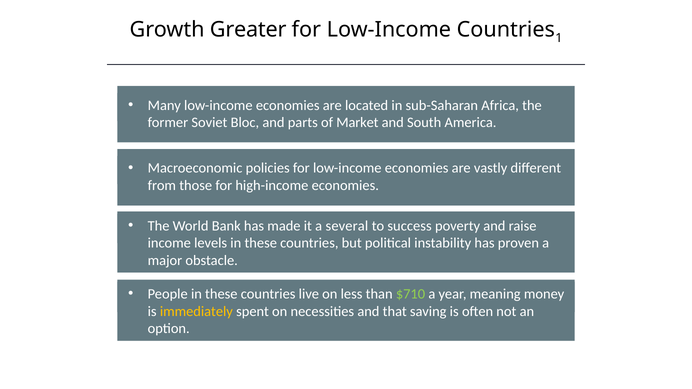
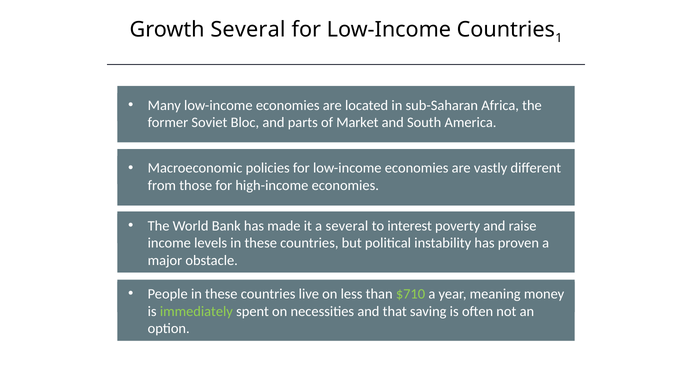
Growth Greater: Greater -> Several
success: success -> interest
immediately colour: yellow -> light green
